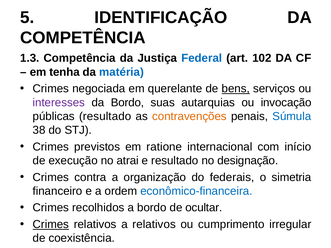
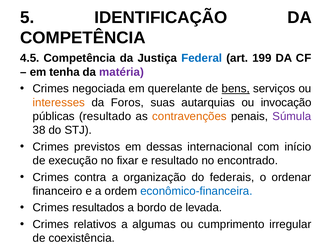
1.3: 1.3 -> 4.5
102: 102 -> 199
matéria colour: blue -> purple
interesses colour: purple -> orange
da Bordo: Bordo -> Foros
Súmula colour: blue -> purple
ratione: ratione -> dessas
atrai: atrai -> fixar
designação: designação -> encontrado
simetria: simetria -> ordenar
recolhidos: recolhidos -> resultados
ocultar: ocultar -> levada
Crimes at (51, 225) underline: present -> none
a relativos: relativos -> algumas
